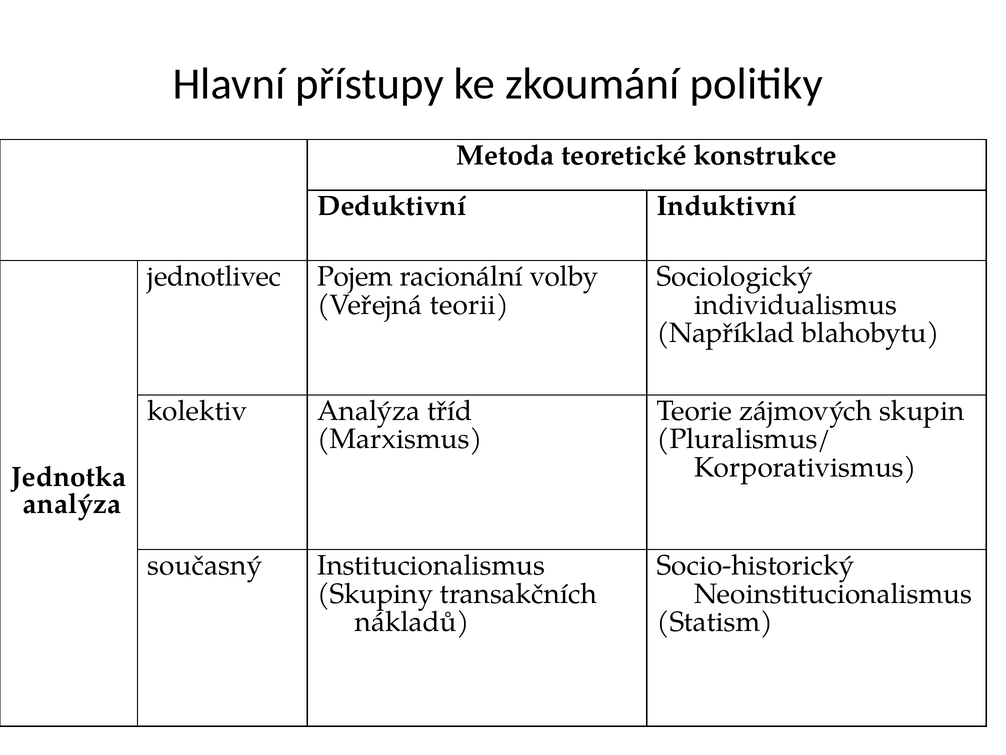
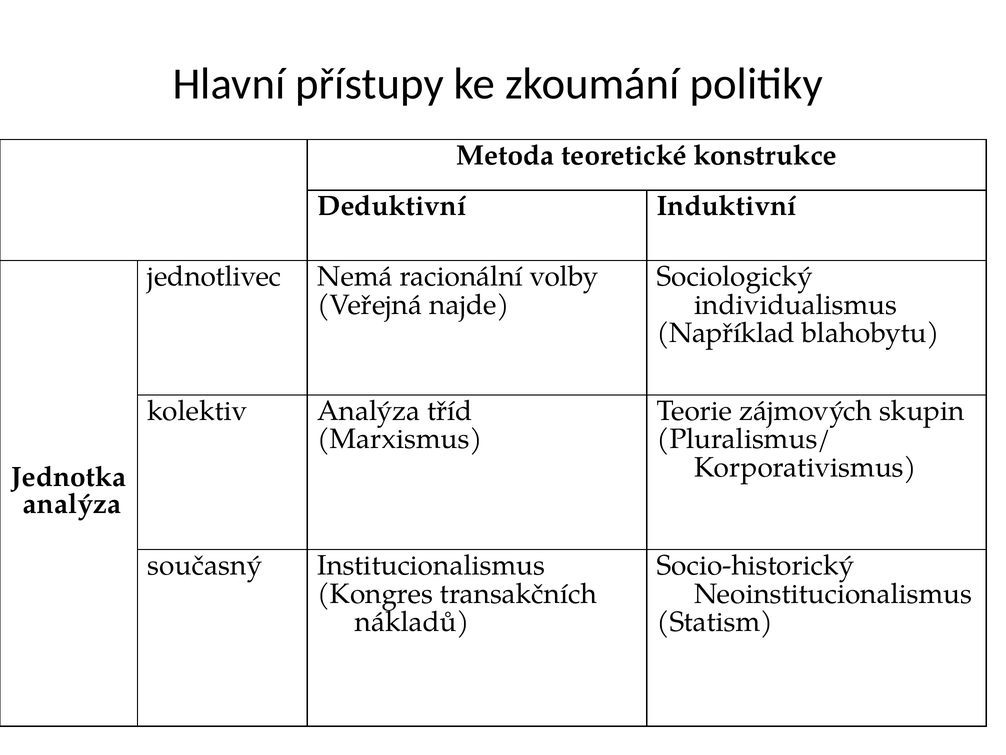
Pojem: Pojem -> Nemá
teorii: teorii -> najde
Skupiny: Skupiny -> Kongres
